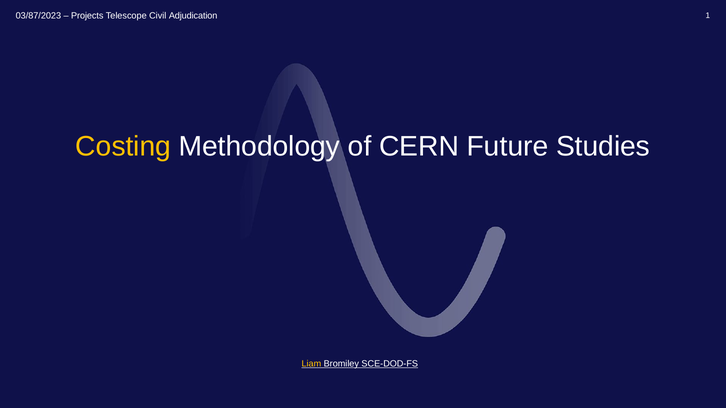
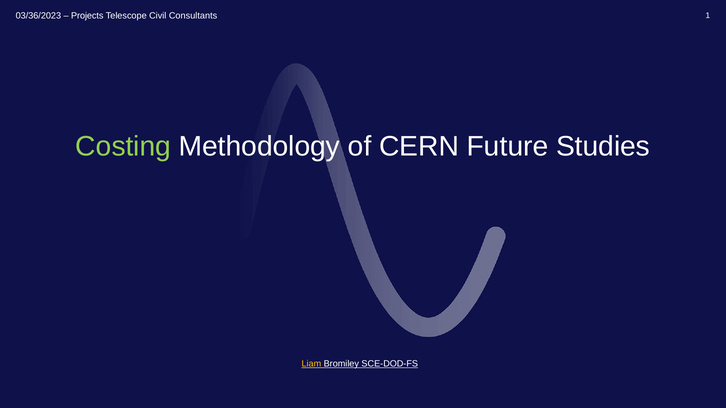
03/87/2023: 03/87/2023 -> 03/36/2023
Adjudication: Adjudication -> Consultants
Costing colour: yellow -> light green
